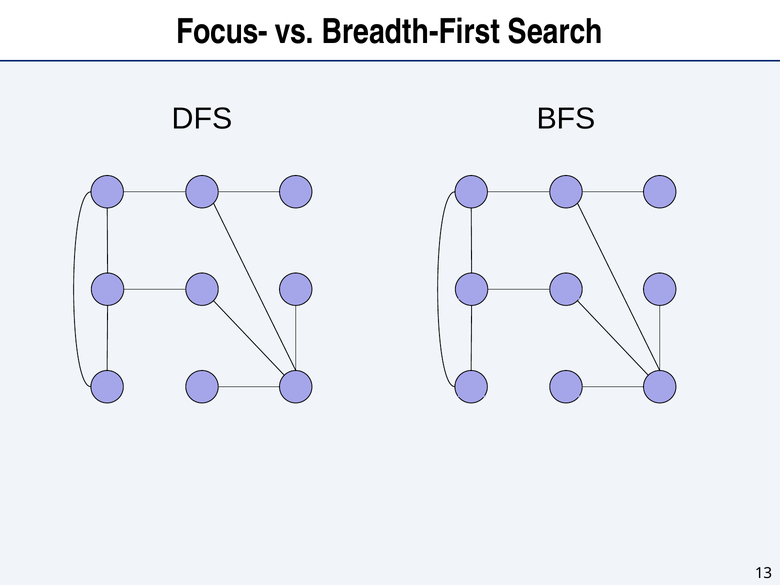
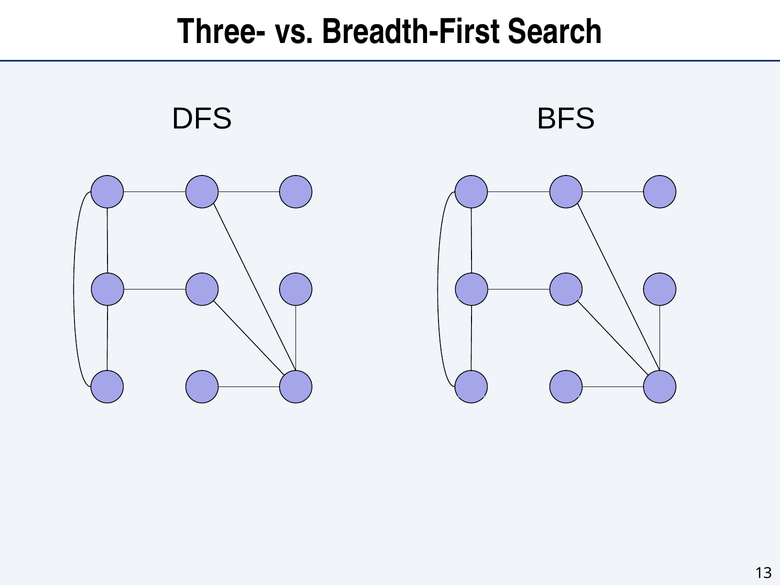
Focus-: Focus- -> Three-
